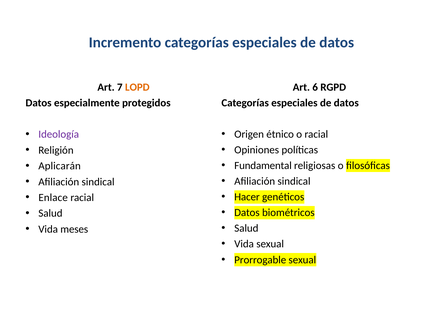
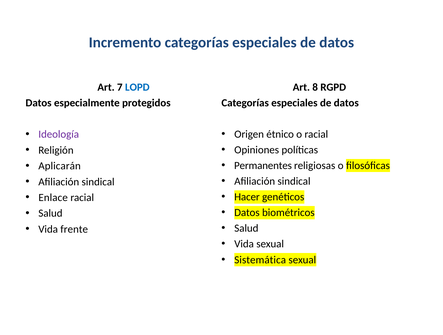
LOPD colour: orange -> blue
6: 6 -> 8
Fundamental: Fundamental -> Permanentes
meses: meses -> frente
Prorrogable: Prorrogable -> Sistemática
